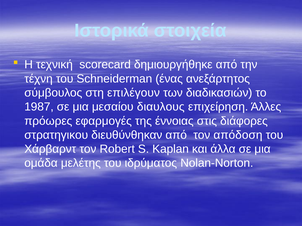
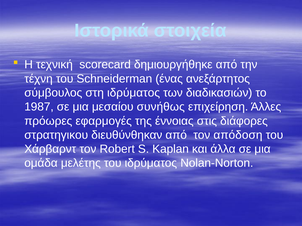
στη επιλέγουν: επιλέγουν -> ιδρύματος
διαυλους: διαυλους -> συνήθως
